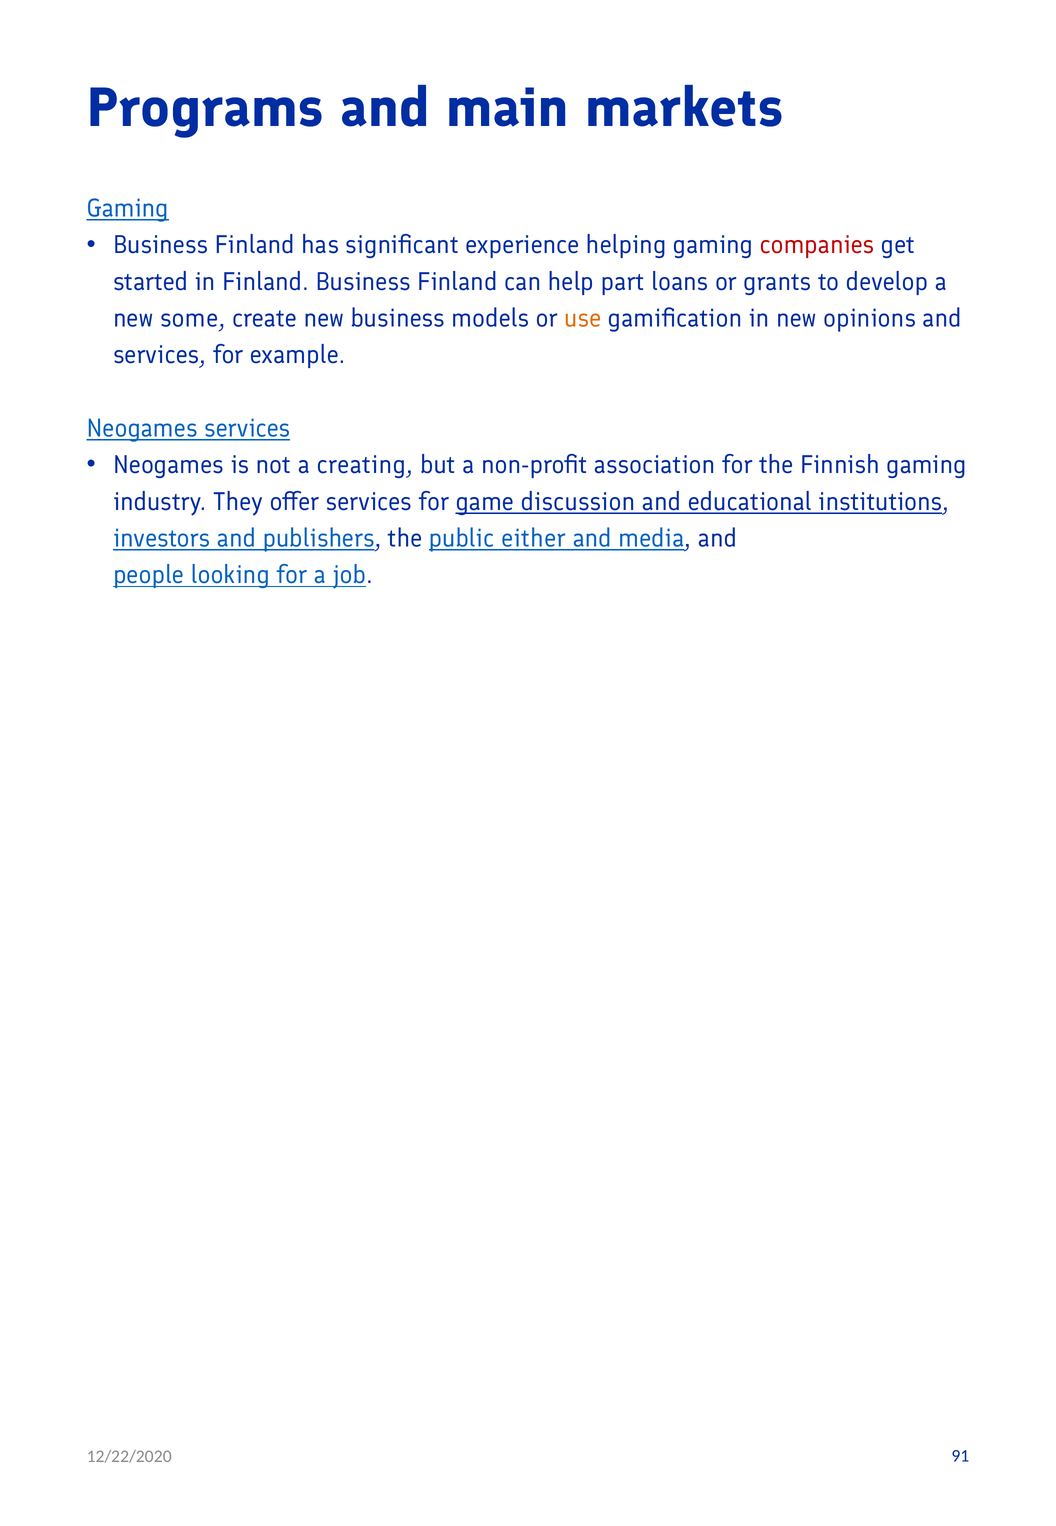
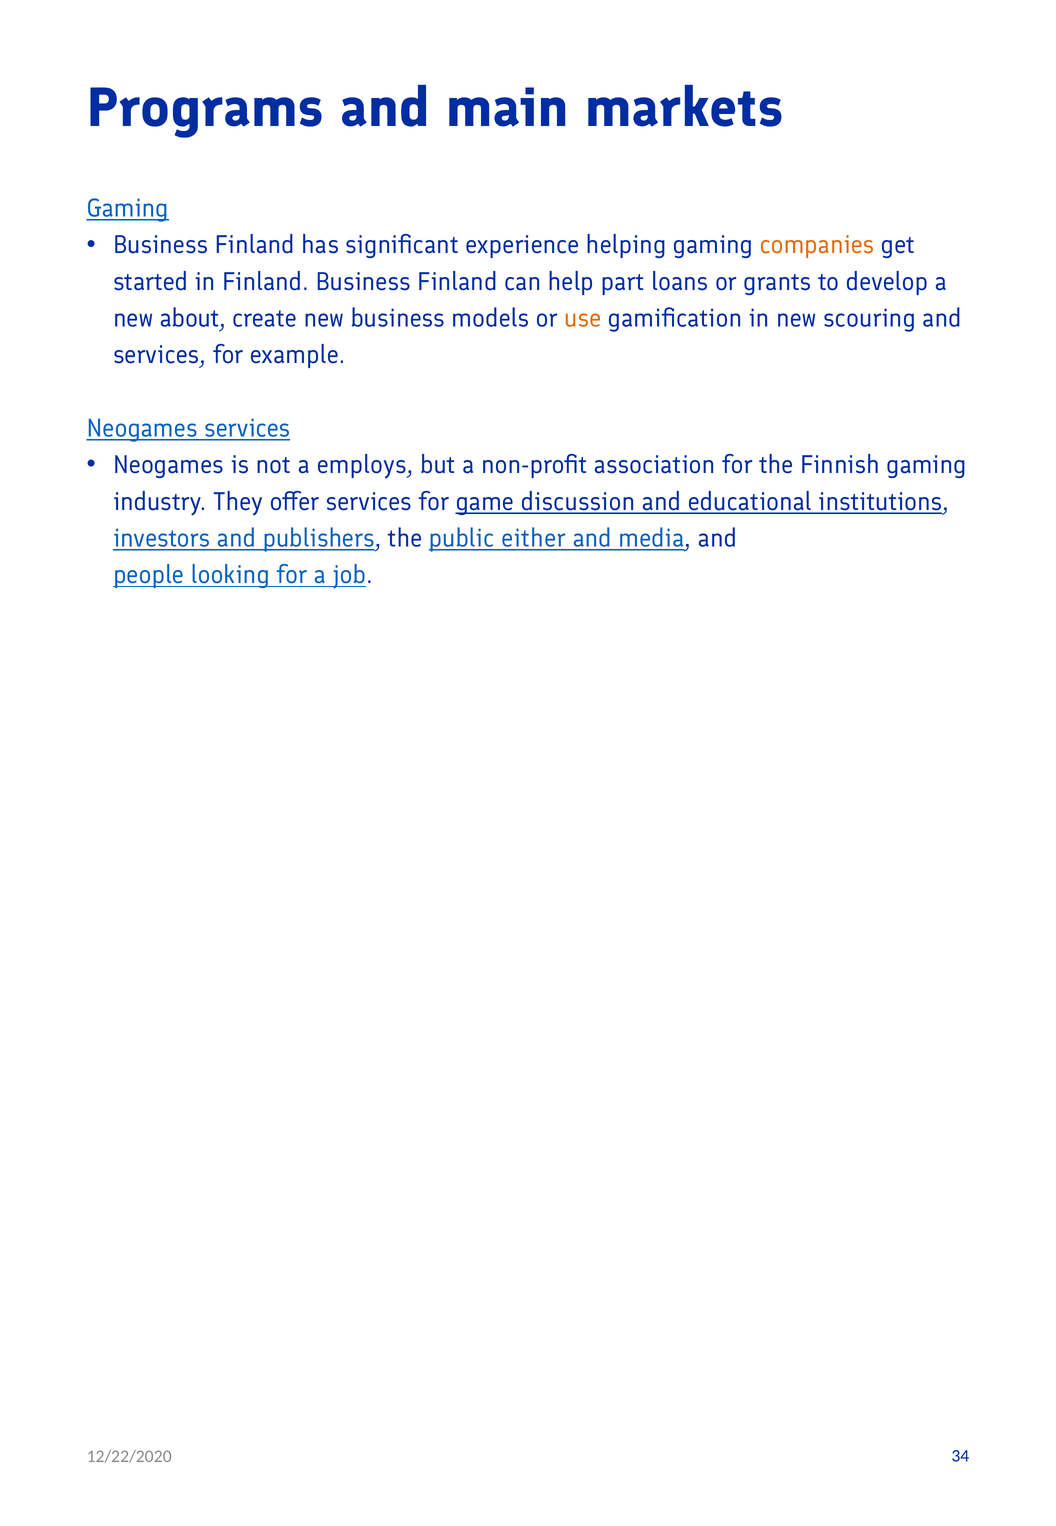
companies colour: red -> orange
some: some -> about
opinions: opinions -> scouring
creating: creating -> employs
91: 91 -> 34
